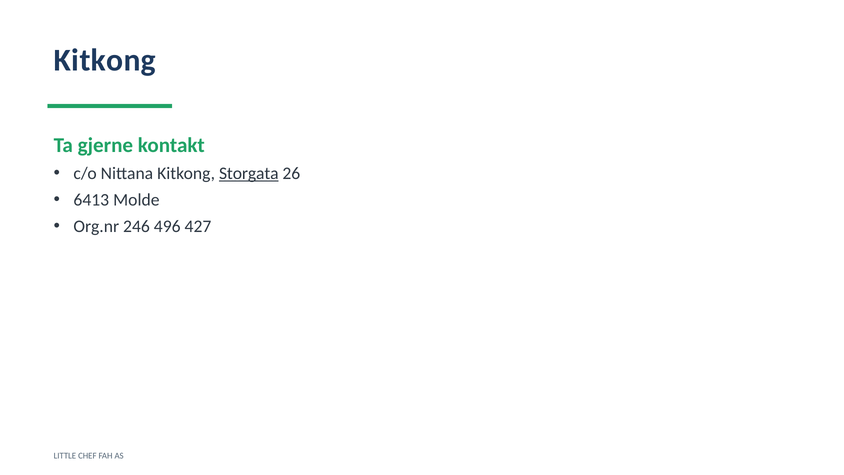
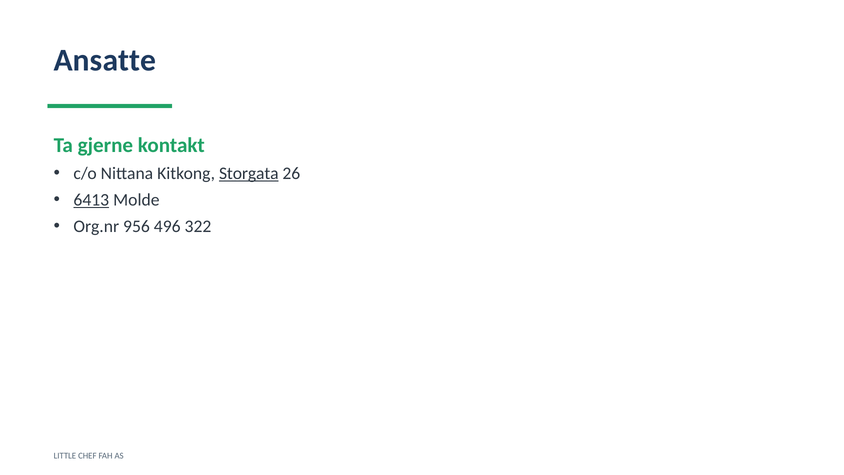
Kitkong at (105, 60): Kitkong -> Ansatte
6413 underline: none -> present
246: 246 -> 956
427: 427 -> 322
